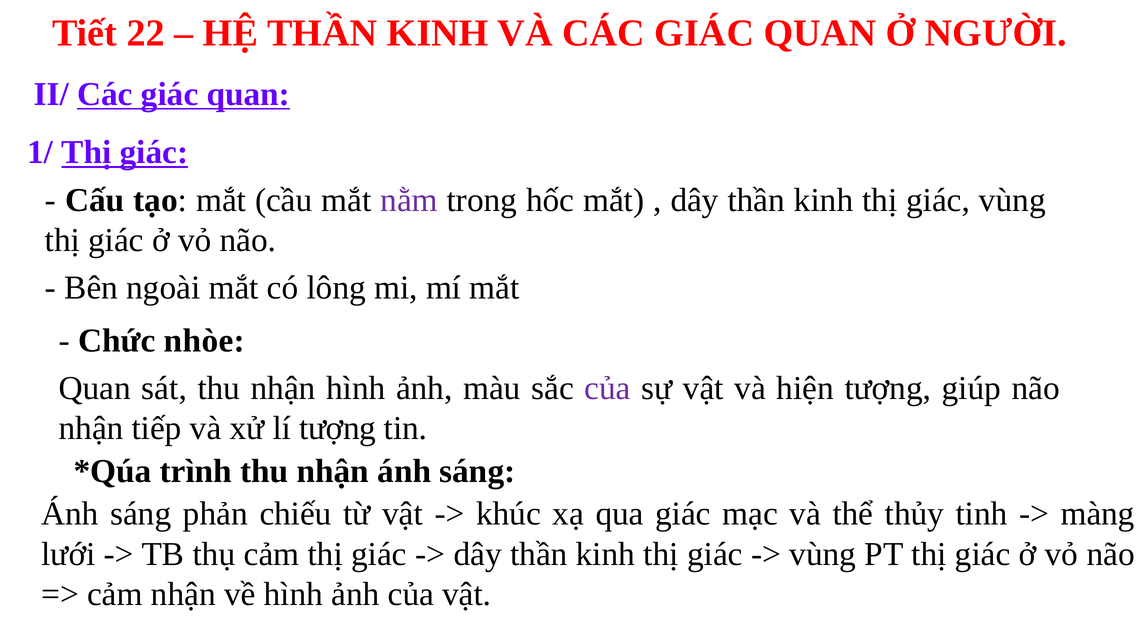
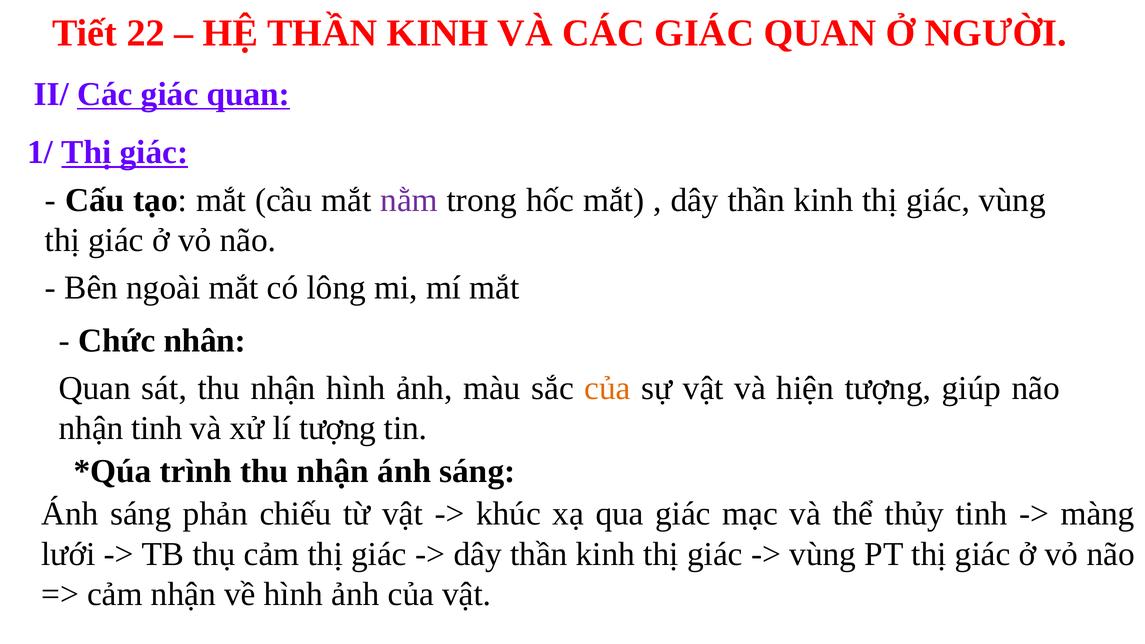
nhòe: nhòe -> nhân
của at (608, 388) colour: purple -> orange
nhận tiếp: tiếp -> tinh
